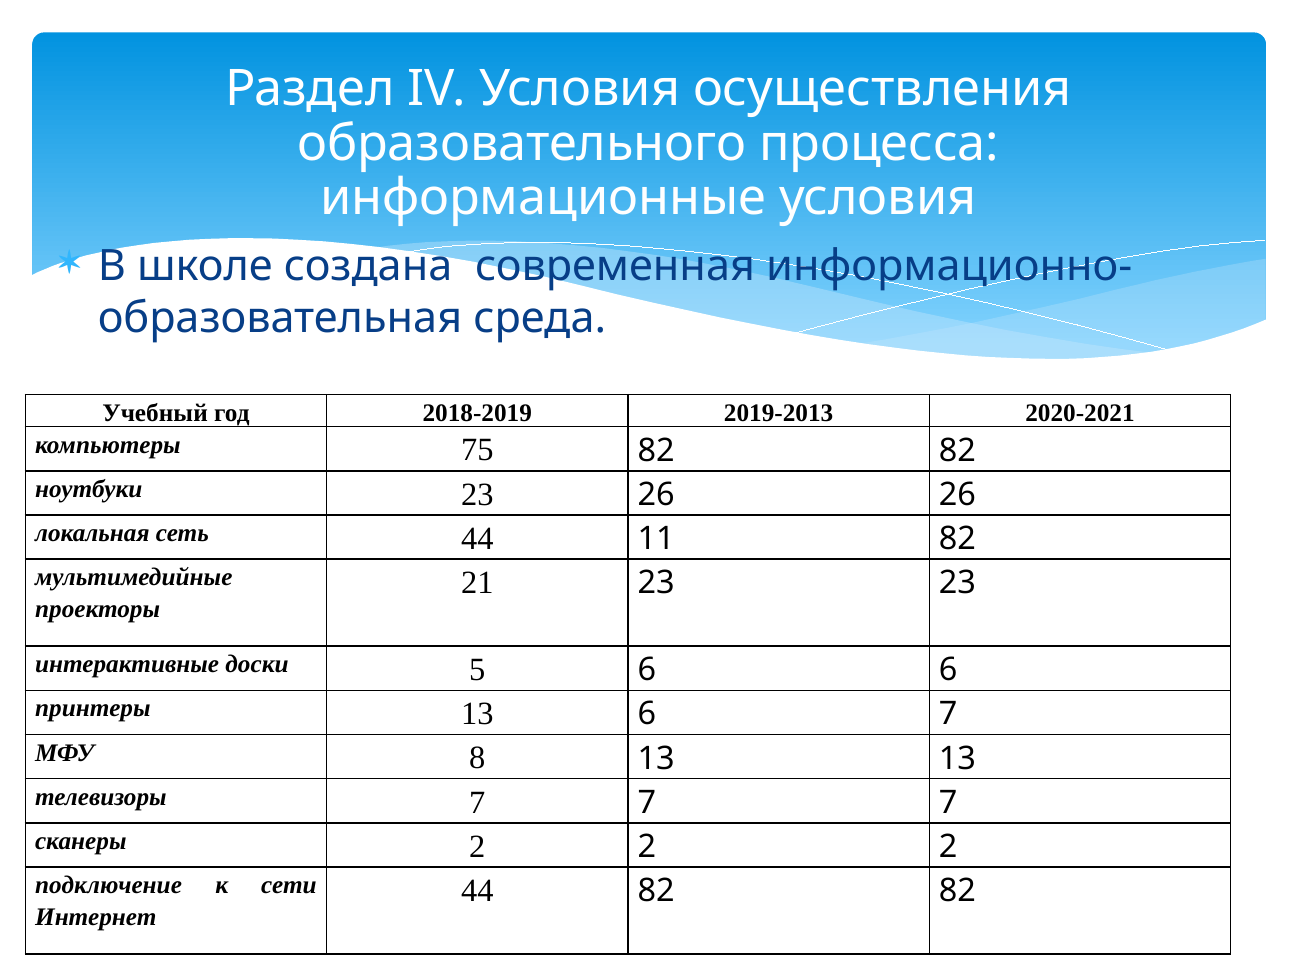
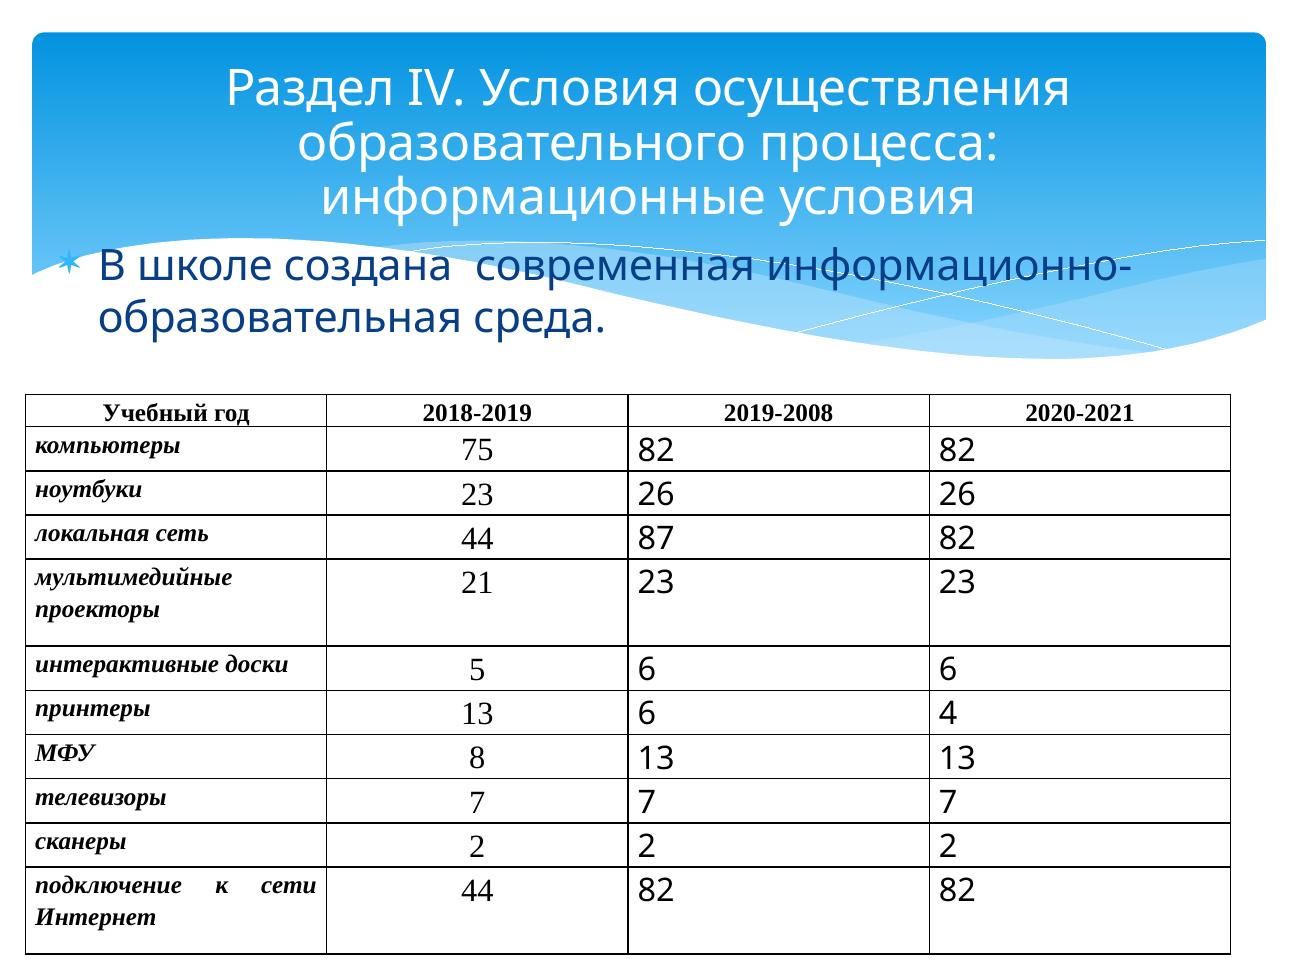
2019-2013: 2019-2013 -> 2019-2008
11: 11 -> 87
6 7: 7 -> 4
